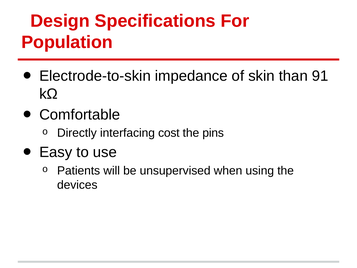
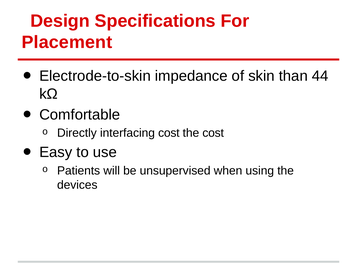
Population: Population -> Placement
91: 91 -> 44
the pins: pins -> cost
